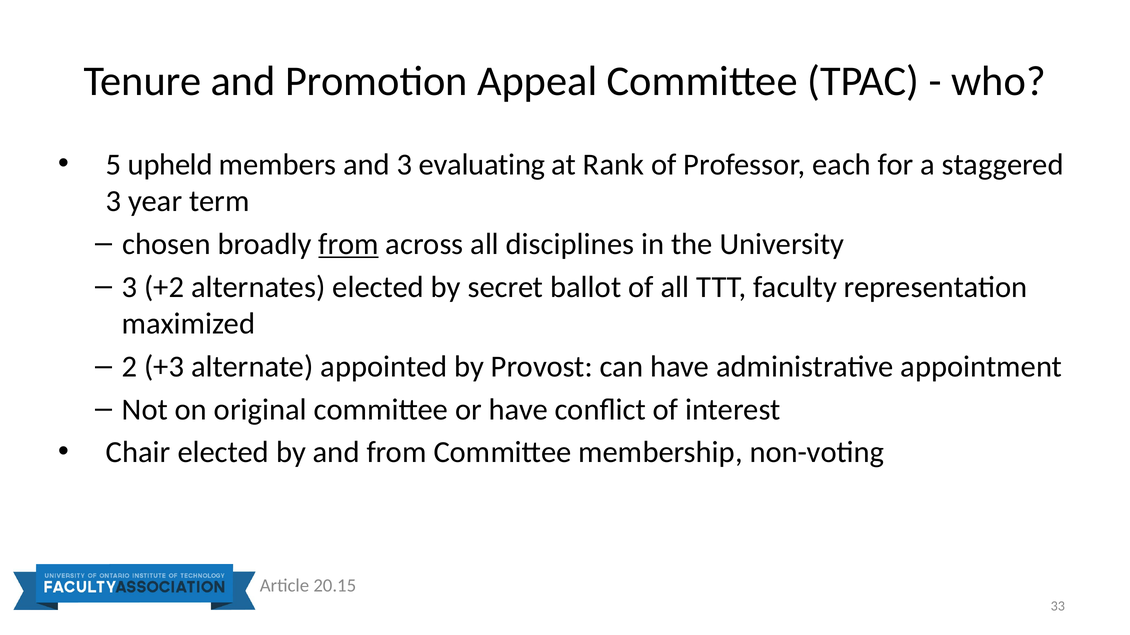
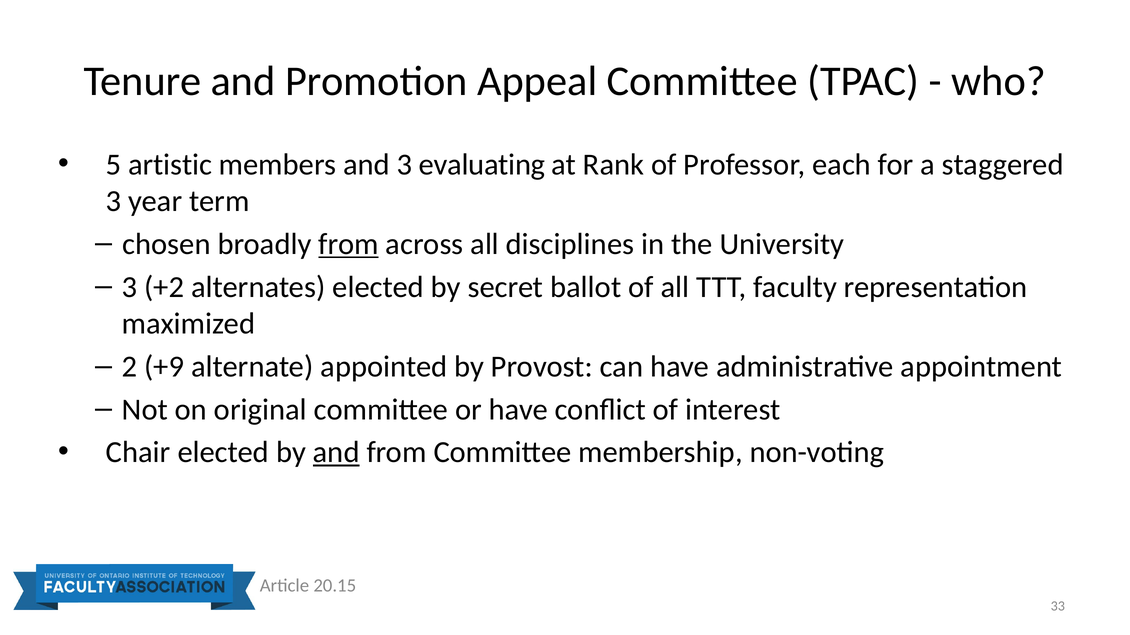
upheld: upheld -> artistic
+3: +3 -> +9
and at (336, 453) underline: none -> present
